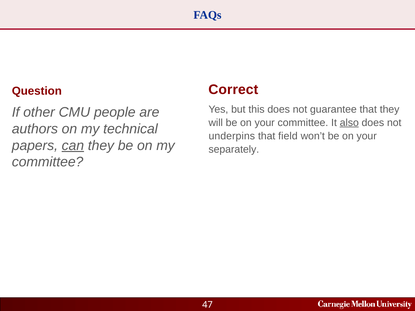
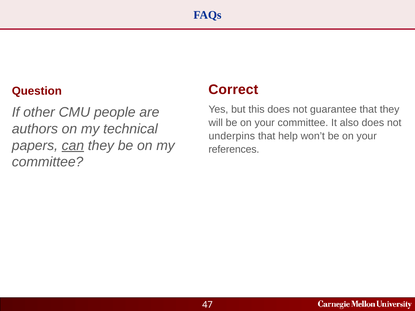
also underline: present -> none
field: field -> help
separately: separately -> references
